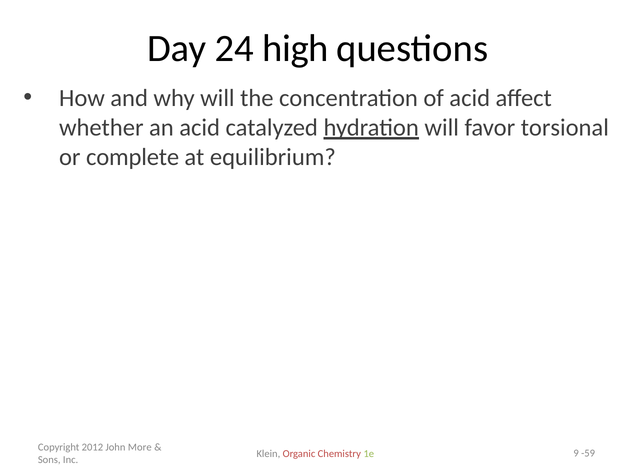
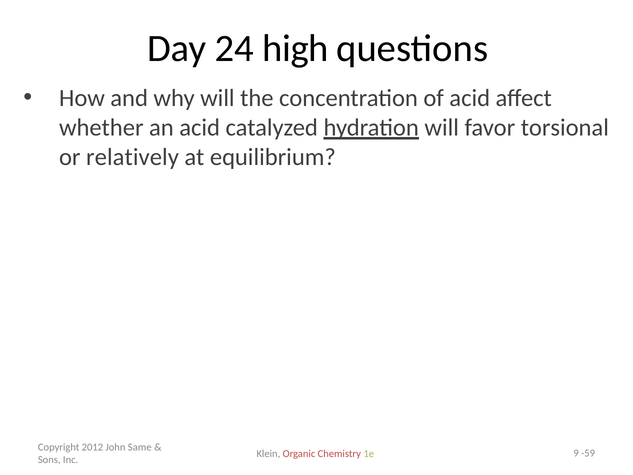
complete: complete -> relatively
More: More -> Same
